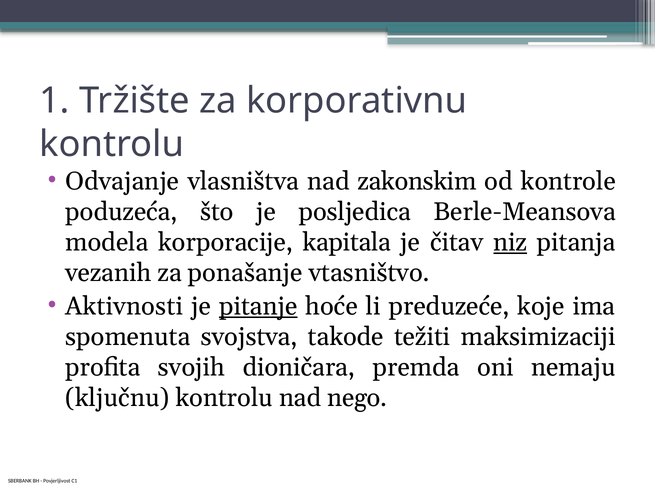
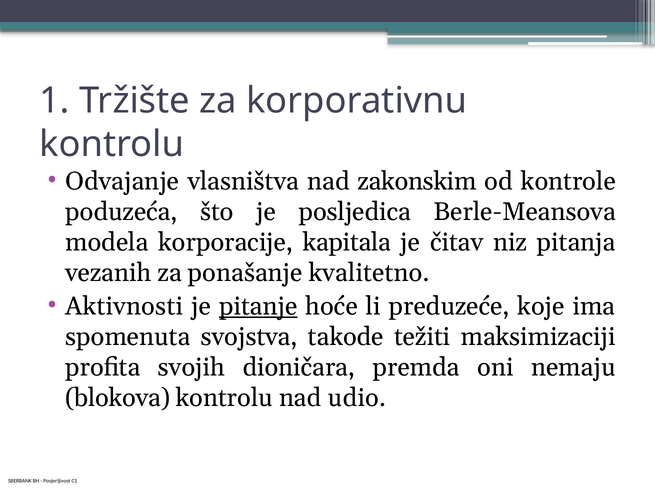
niz underline: present -> none
vtasništvo: vtasništvo -> kvalitetno
ključnu: ključnu -> blokova
nego: nego -> udio
